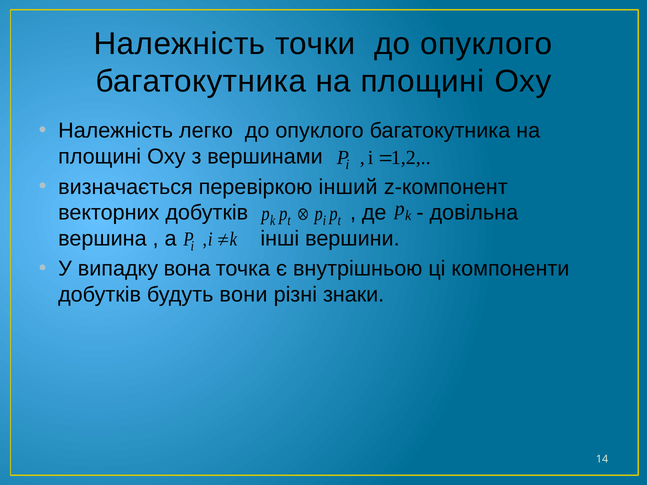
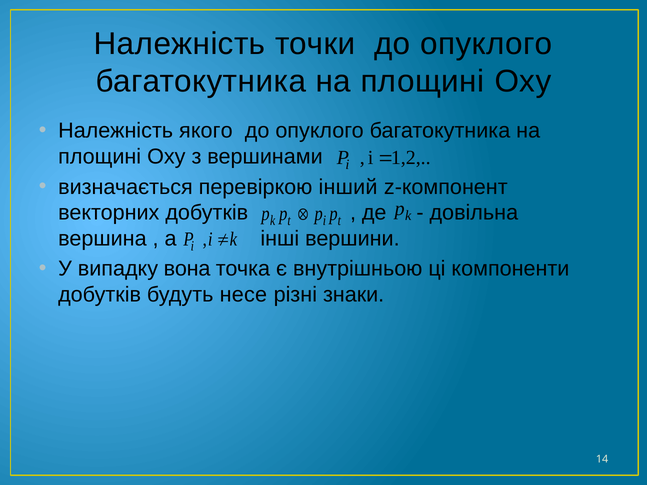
легко: легко -> якого
вони: вони -> несе
